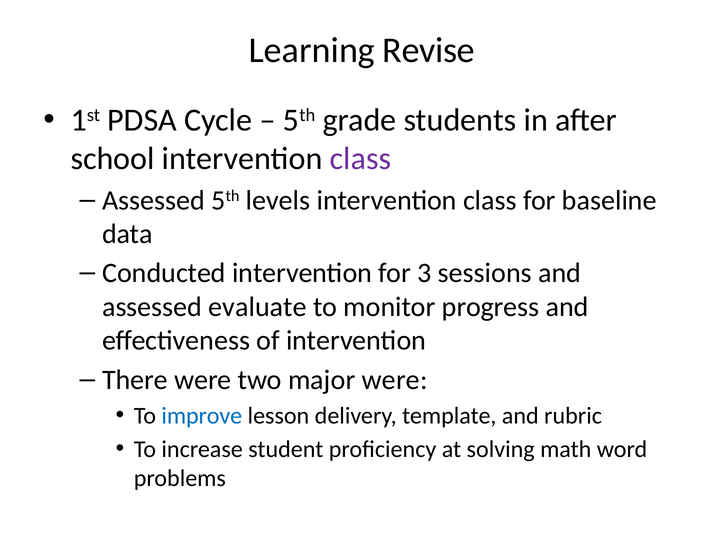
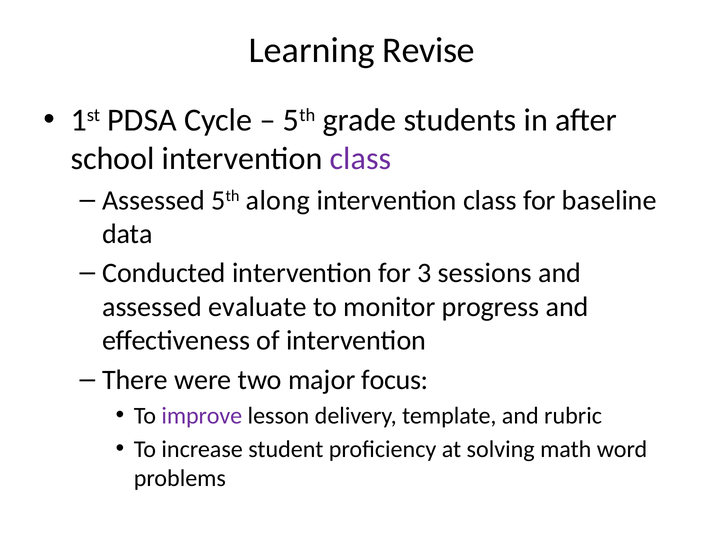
levels: levels -> along
major were: were -> focus
improve colour: blue -> purple
